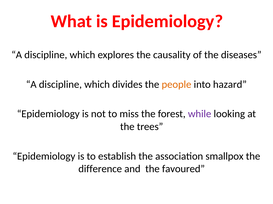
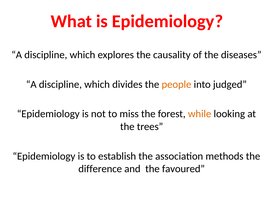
hazard: hazard -> judged
while colour: purple -> orange
smallpox: smallpox -> methods
